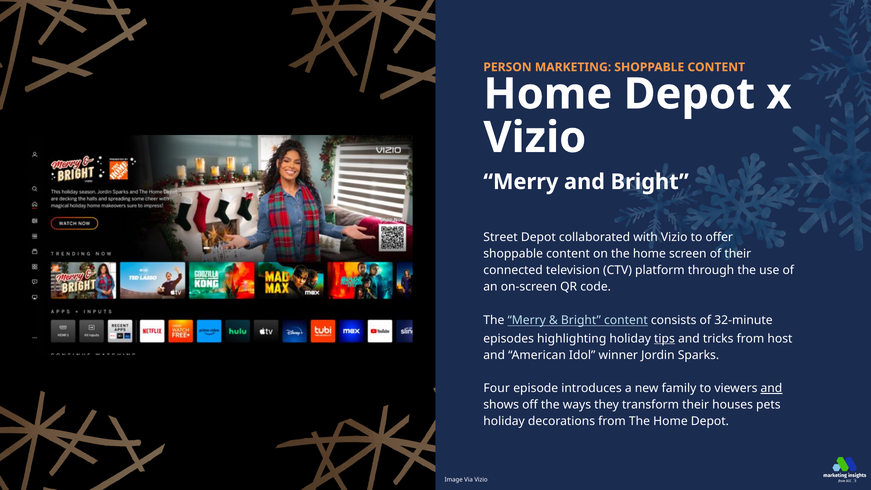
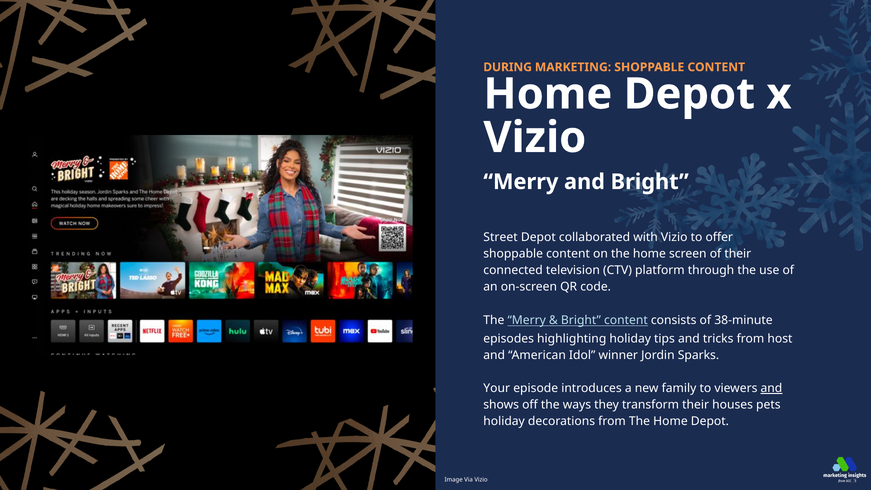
PERSON: PERSON -> DURING
32-minute: 32-minute -> 38-minute
tips underline: present -> none
Four: Four -> Your
